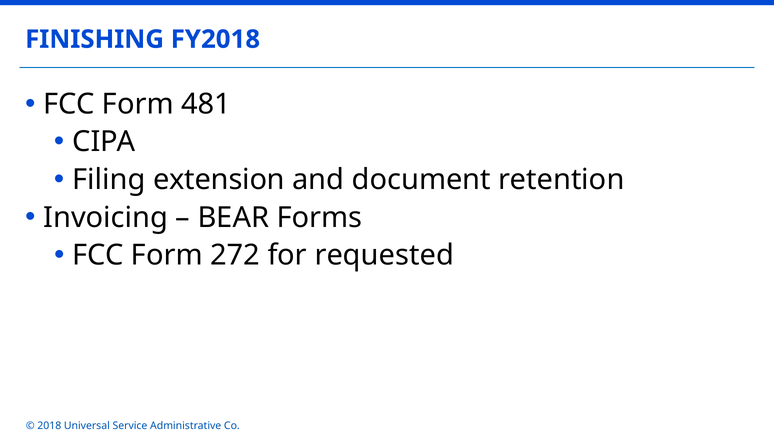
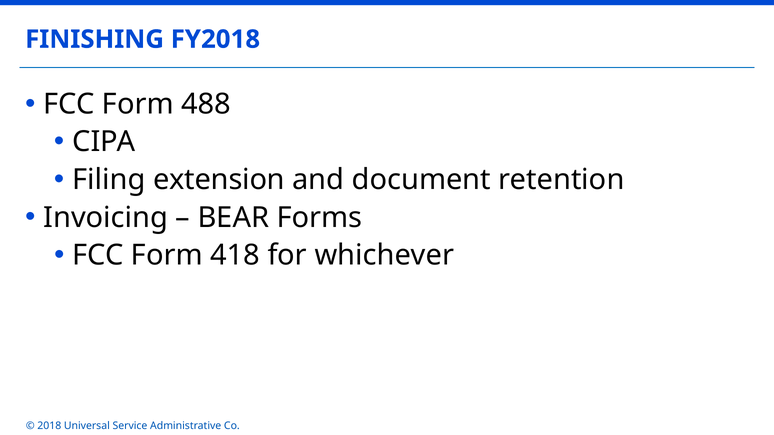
481: 481 -> 488
272: 272 -> 418
requested: requested -> whichever
